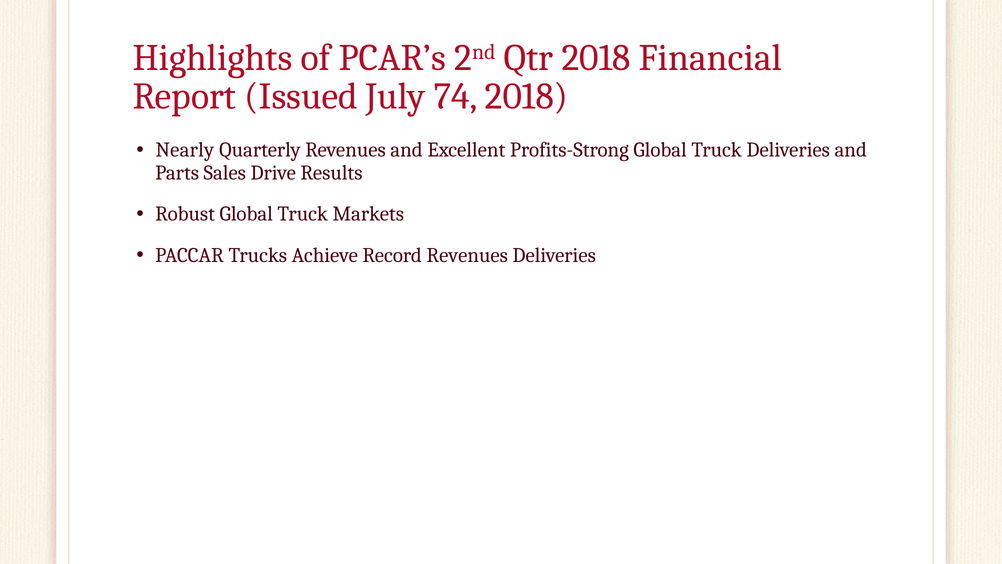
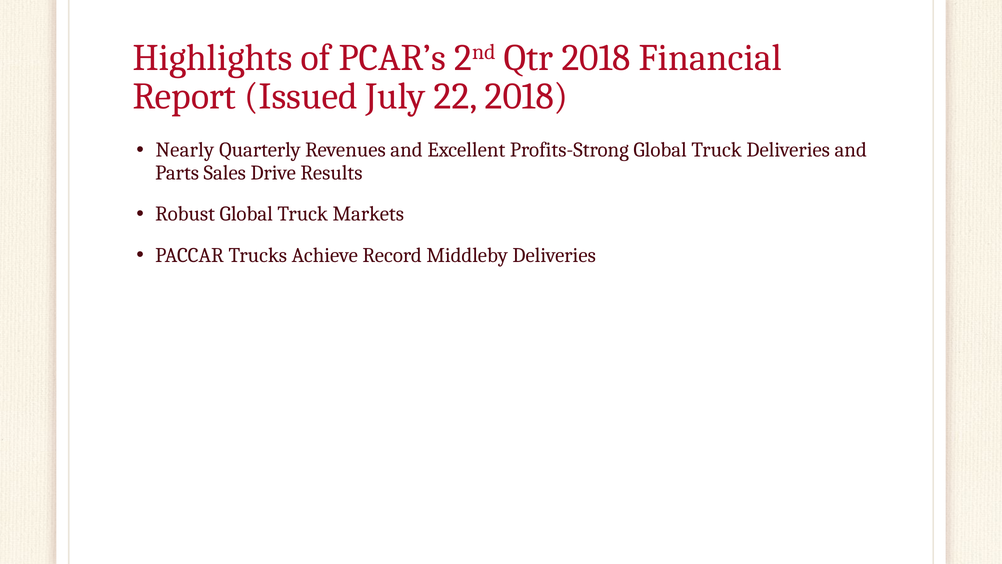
74: 74 -> 22
Record Revenues: Revenues -> Middleby
